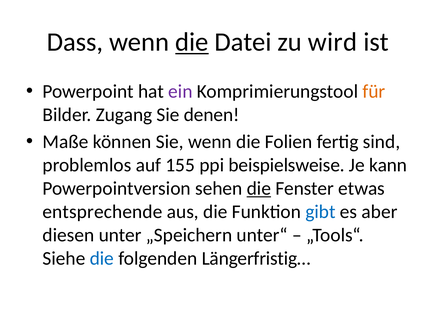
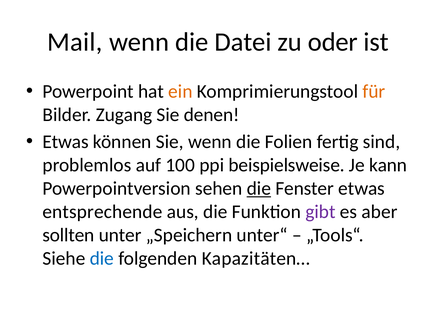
Dass: Dass -> Mail
die at (192, 42) underline: present -> none
wird: wird -> oder
ein colour: purple -> orange
Maße at (65, 142): Maße -> Etwas
155: 155 -> 100
gibt colour: blue -> purple
diesen: diesen -> sollten
Längerfristig…: Längerfristig… -> Kapazitäten…
